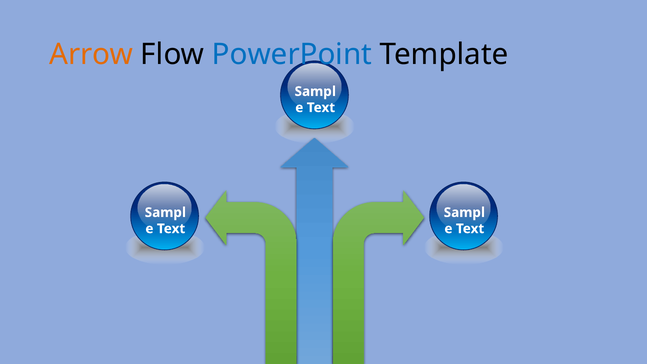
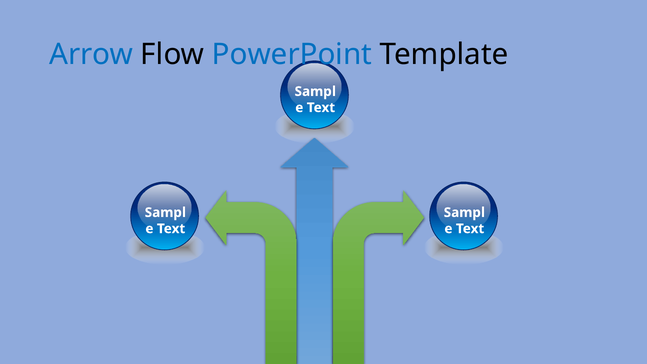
Arrow colour: orange -> blue
